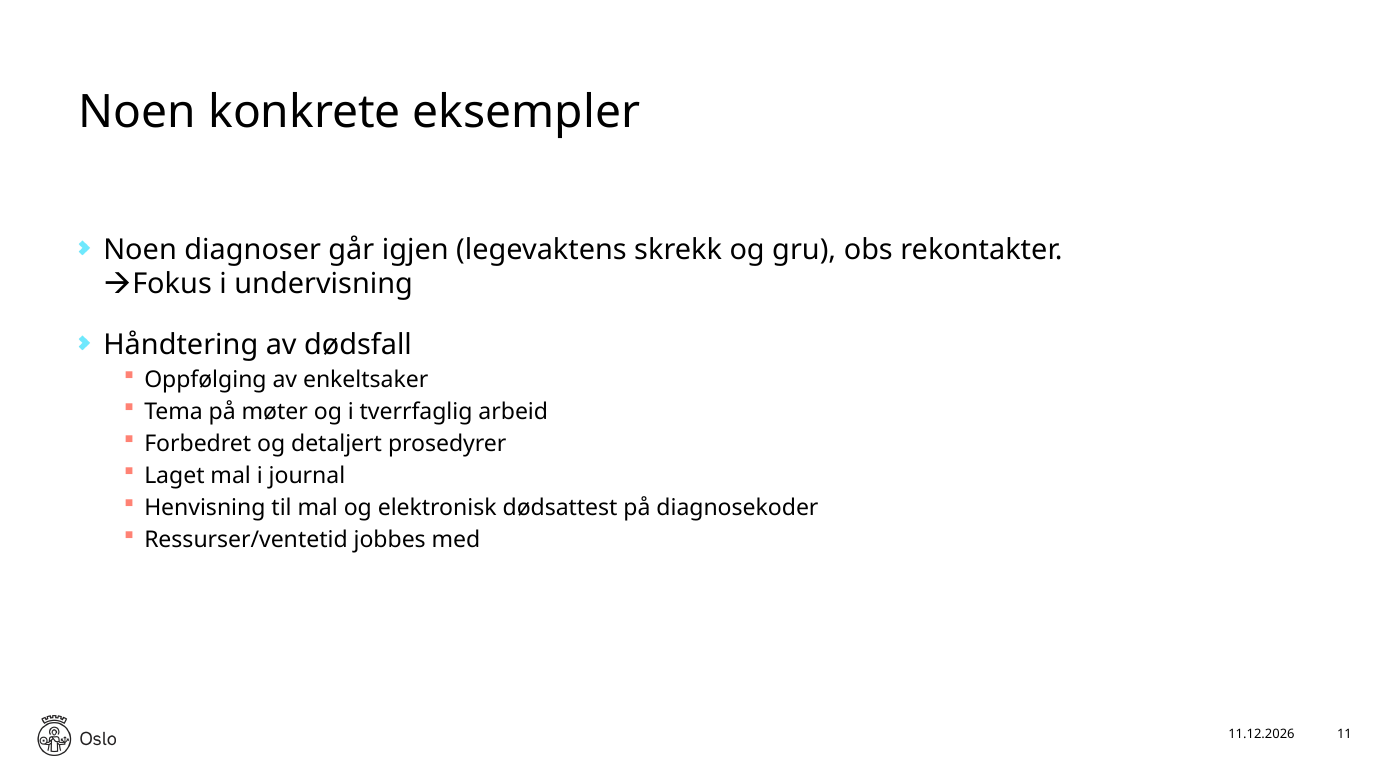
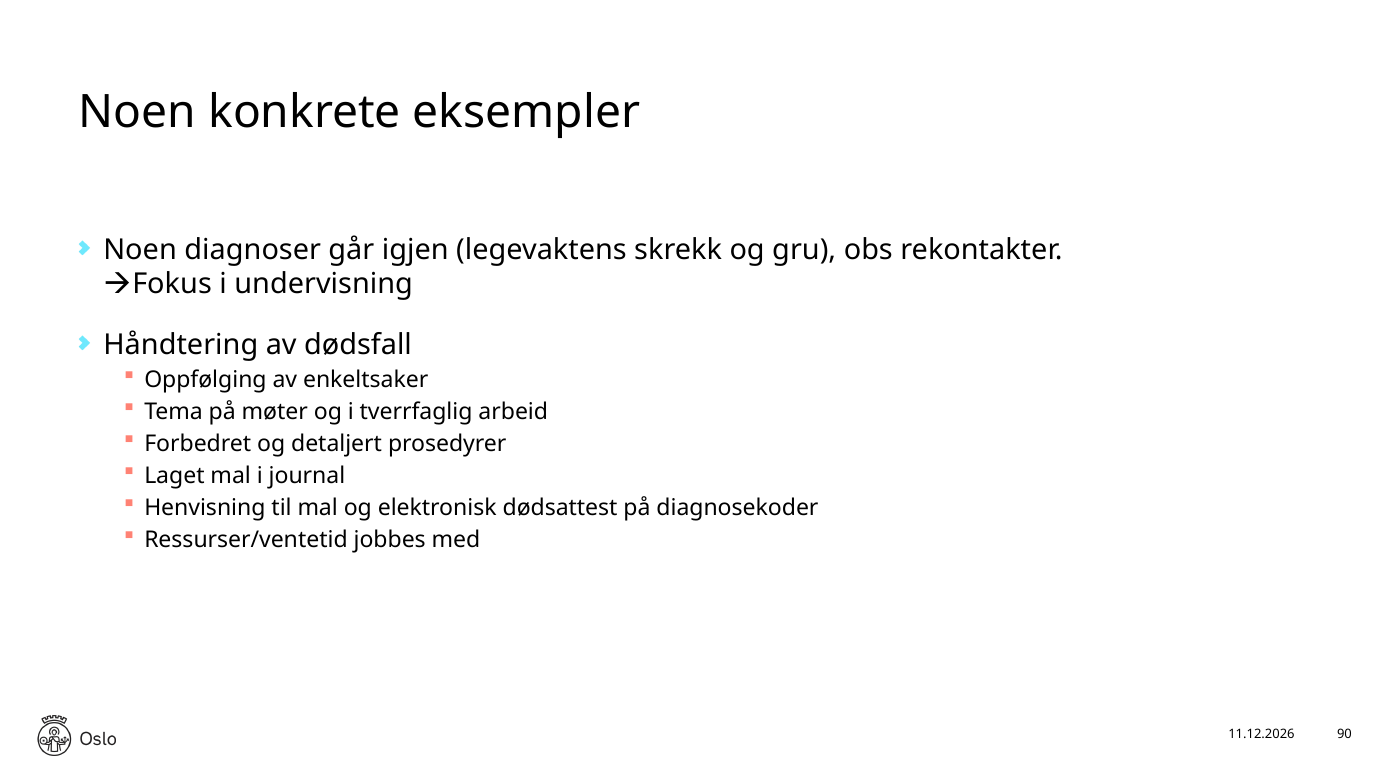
11: 11 -> 90
